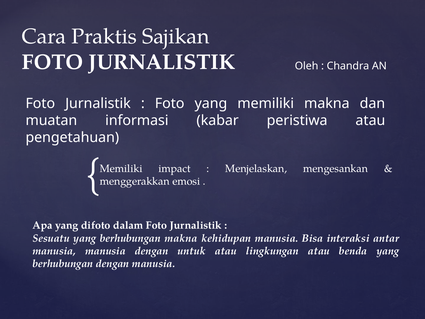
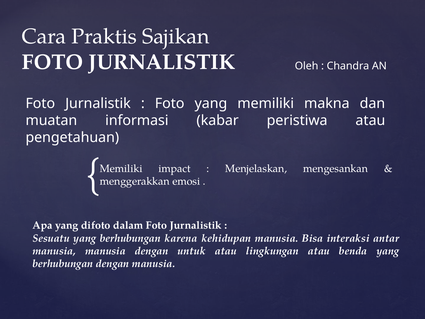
berhubungan makna: makna -> karena
